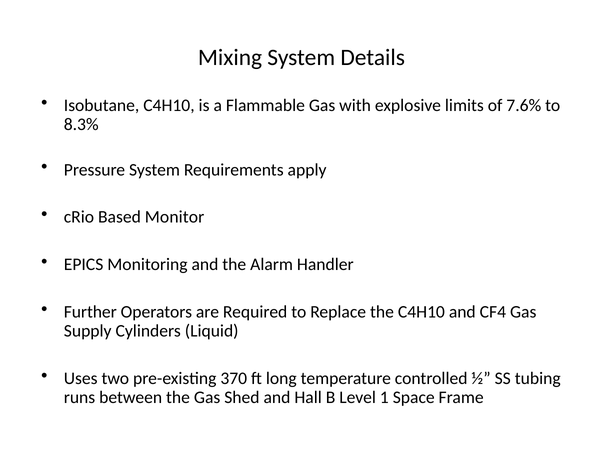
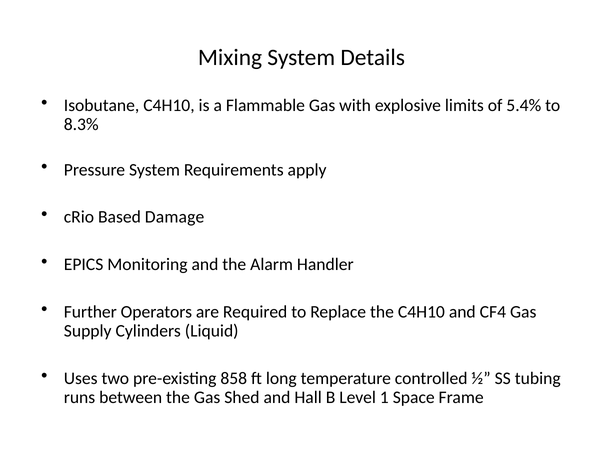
7.6%: 7.6% -> 5.4%
Monitor: Monitor -> Damage
370: 370 -> 858
